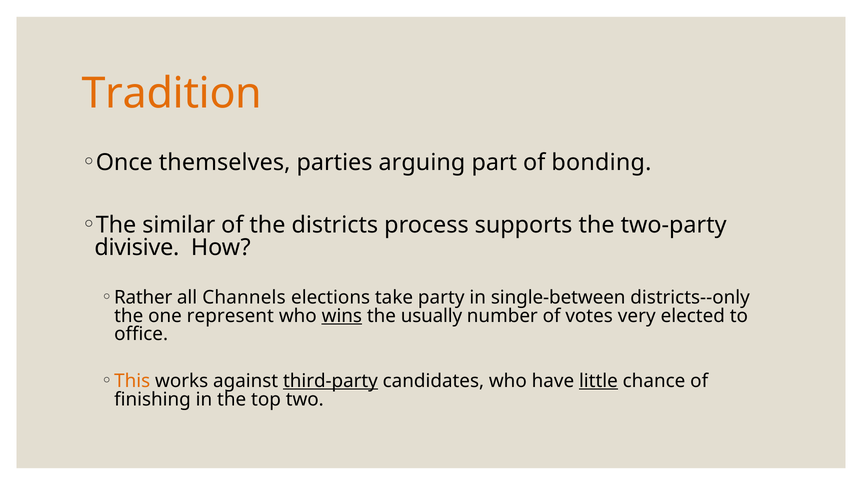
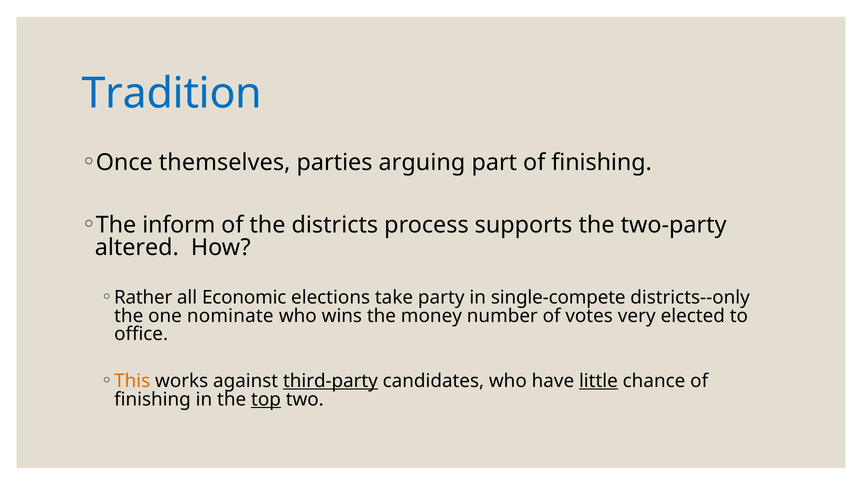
Tradition colour: orange -> blue
part of bonding: bonding -> finishing
similar: similar -> inform
divisive: divisive -> altered
Channels: Channels -> Economic
single-between: single-between -> single-compete
represent: represent -> nominate
wins underline: present -> none
usually: usually -> money
top underline: none -> present
